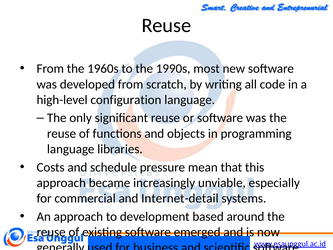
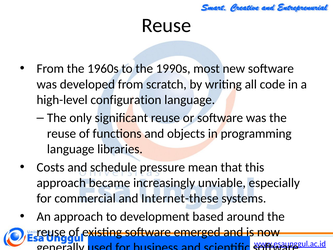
Internet-detail: Internet-detail -> Internet-these
